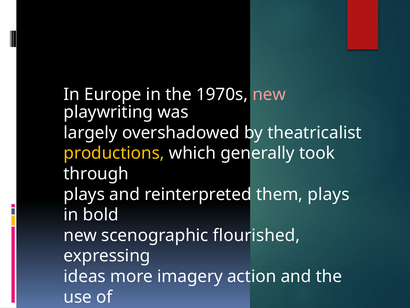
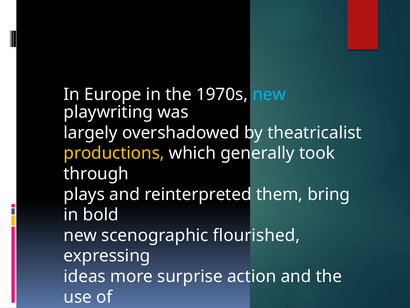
new at (269, 94) colour: pink -> light blue
them plays: plays -> bring
imagery: imagery -> surprise
